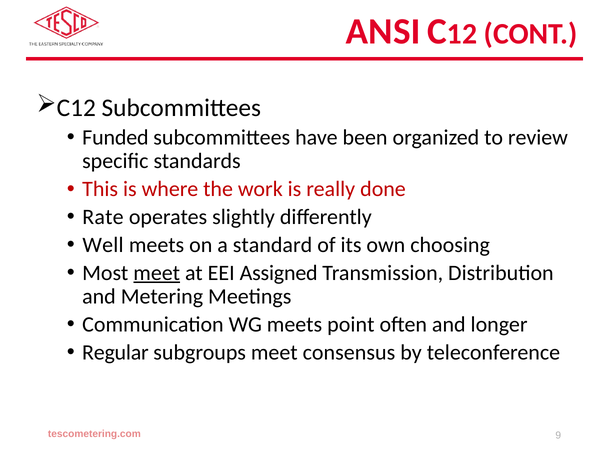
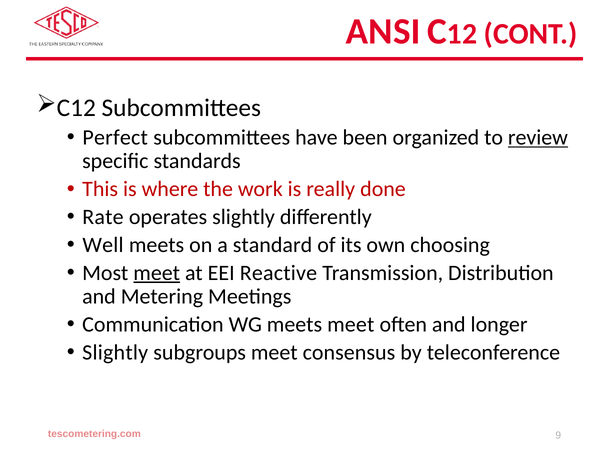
Funded: Funded -> Perfect
review underline: none -> present
Assigned: Assigned -> Reactive
meets point: point -> meet
Regular at (115, 353): Regular -> Slightly
